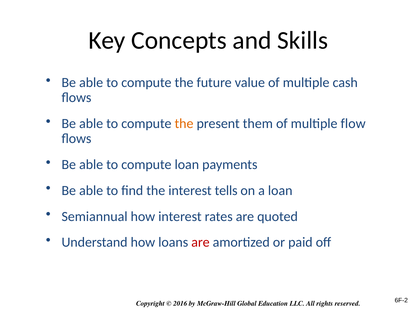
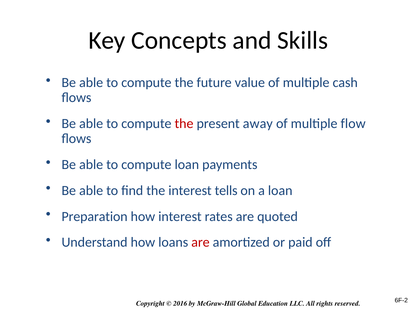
the at (184, 123) colour: orange -> red
them: them -> away
Semiannual: Semiannual -> Preparation
